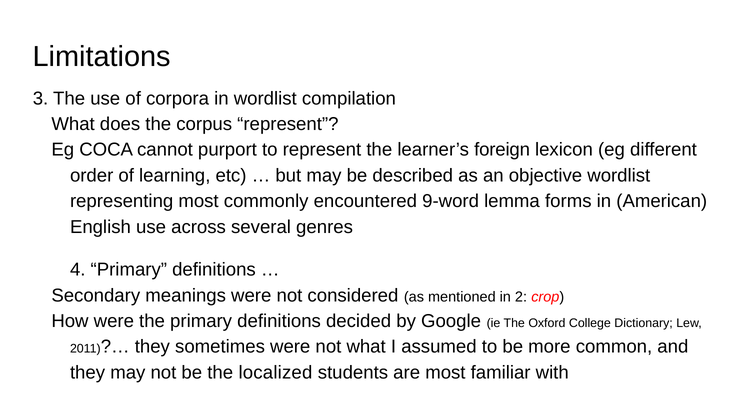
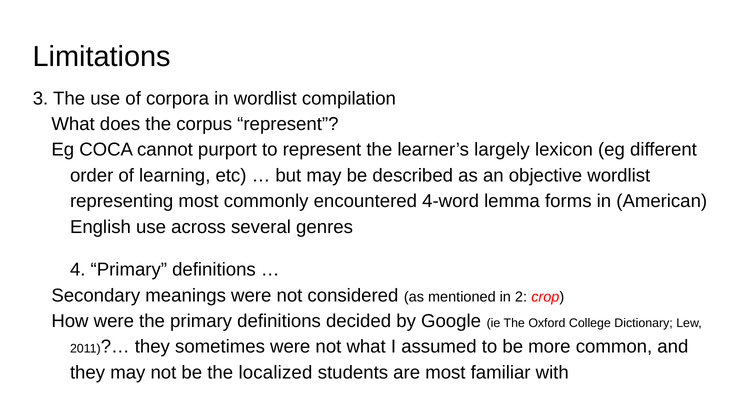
foreign: foreign -> largely
9-word: 9-word -> 4-word
